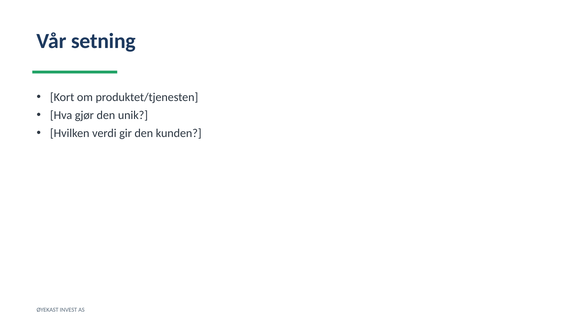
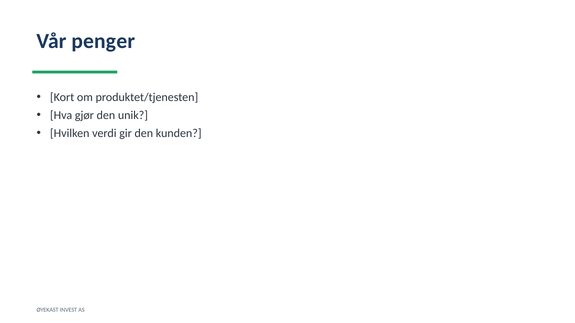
setning: setning -> penger
